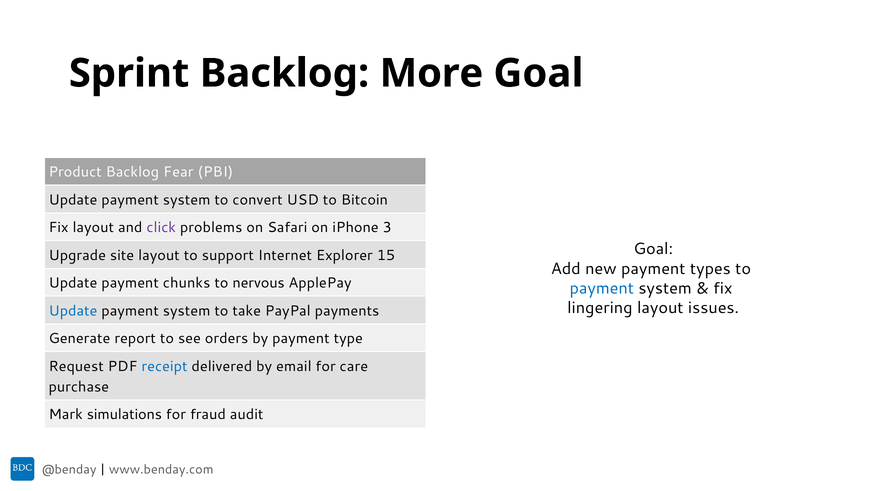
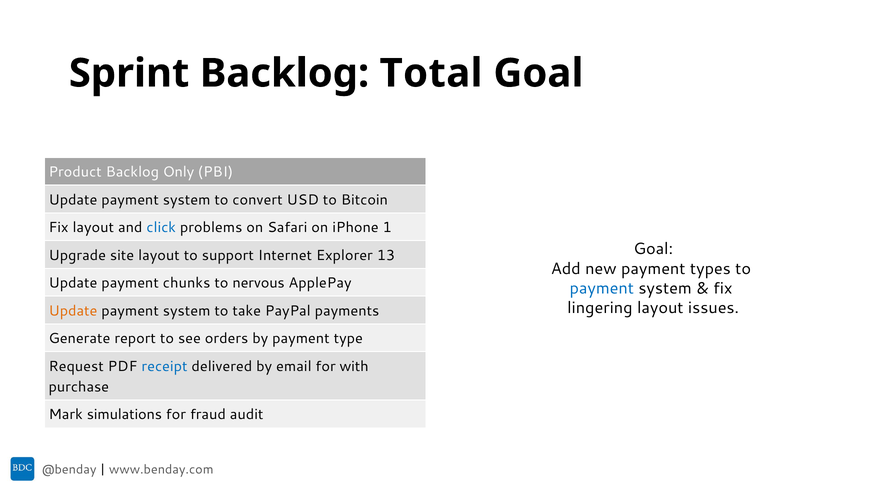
More: More -> Total
Fear: Fear -> Only
click colour: purple -> blue
3: 3 -> 1
15: 15 -> 13
Update at (73, 311) colour: blue -> orange
care: care -> with
